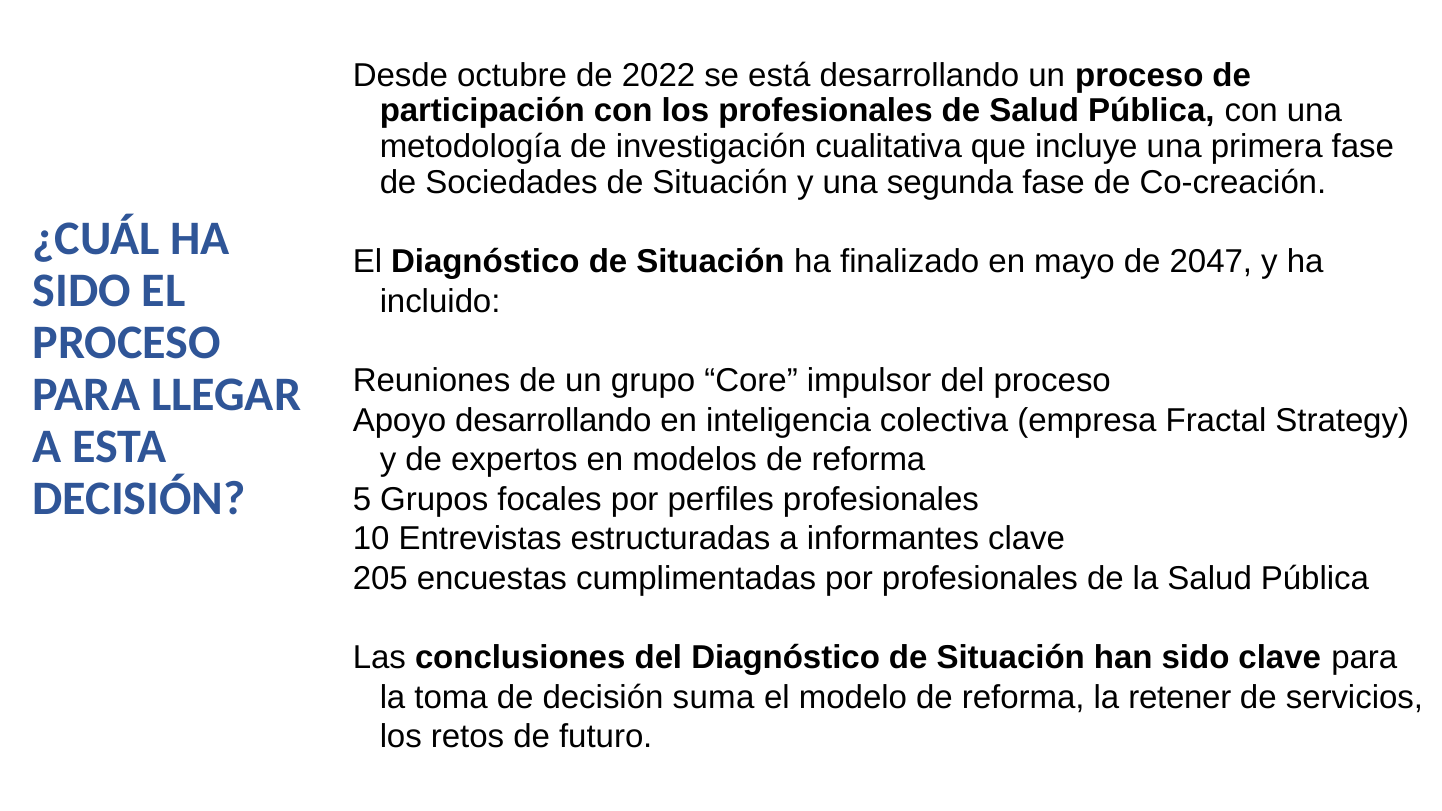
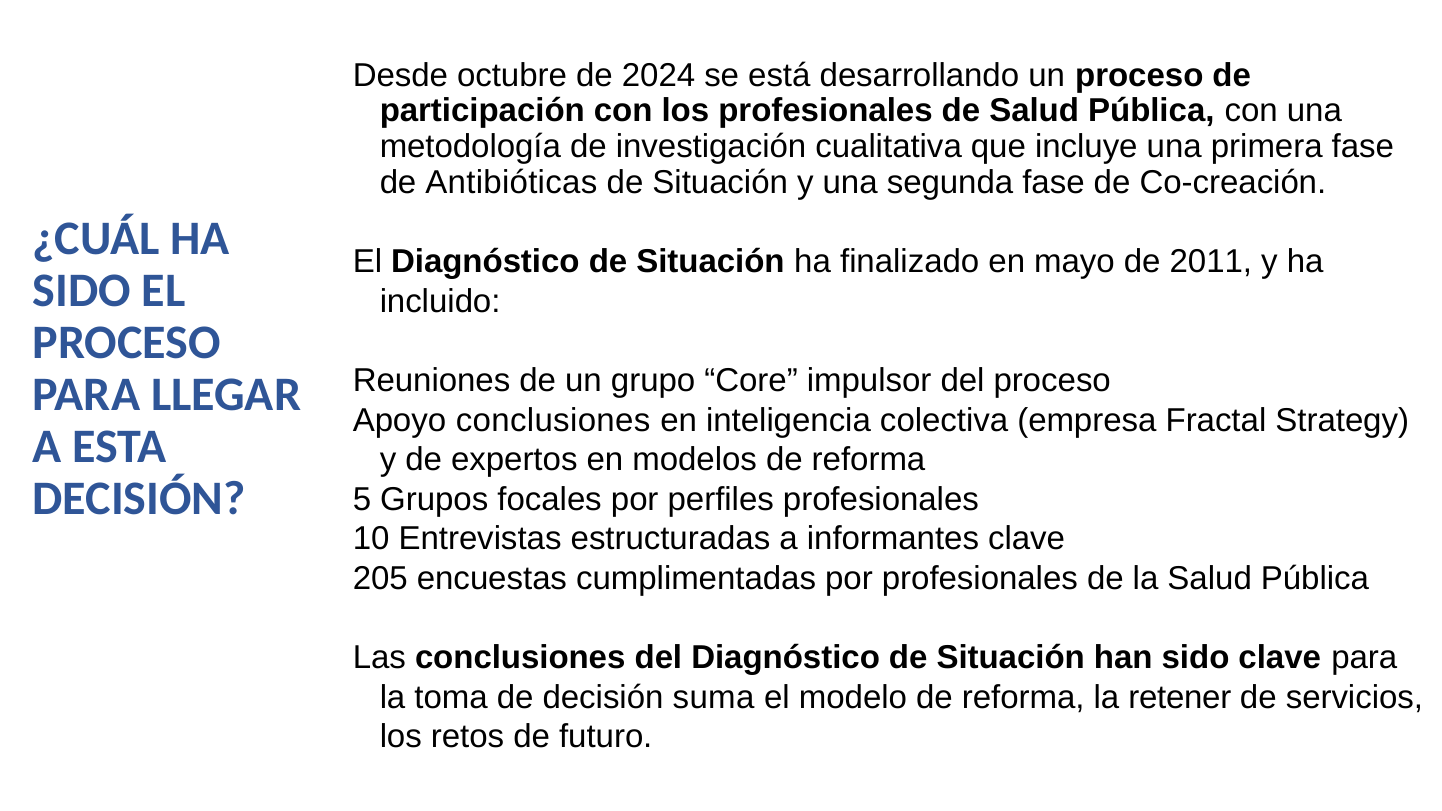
2022: 2022 -> 2024
Sociedades: Sociedades -> Antibióticas
2047: 2047 -> 2011
Apoyo desarrollando: desarrollando -> conclusiones
